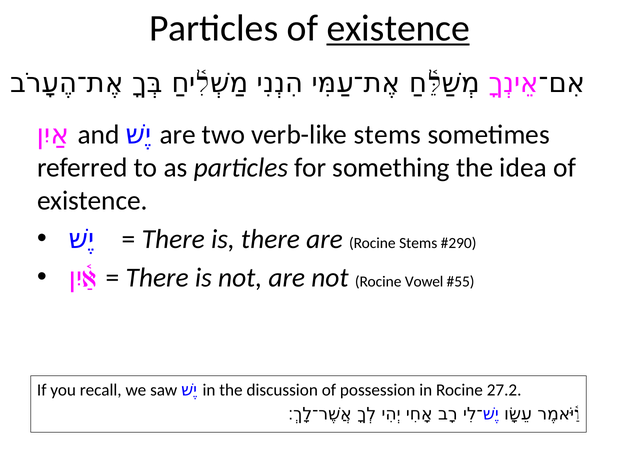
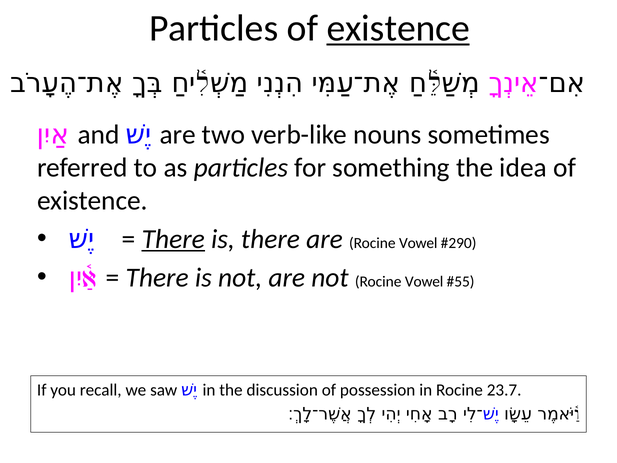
verb-like stems: stems -> nouns
There at (173, 239) underline: none -> present
are Rocine Stems: Stems -> Vowel
27.2: 27.2 -> 23.7
